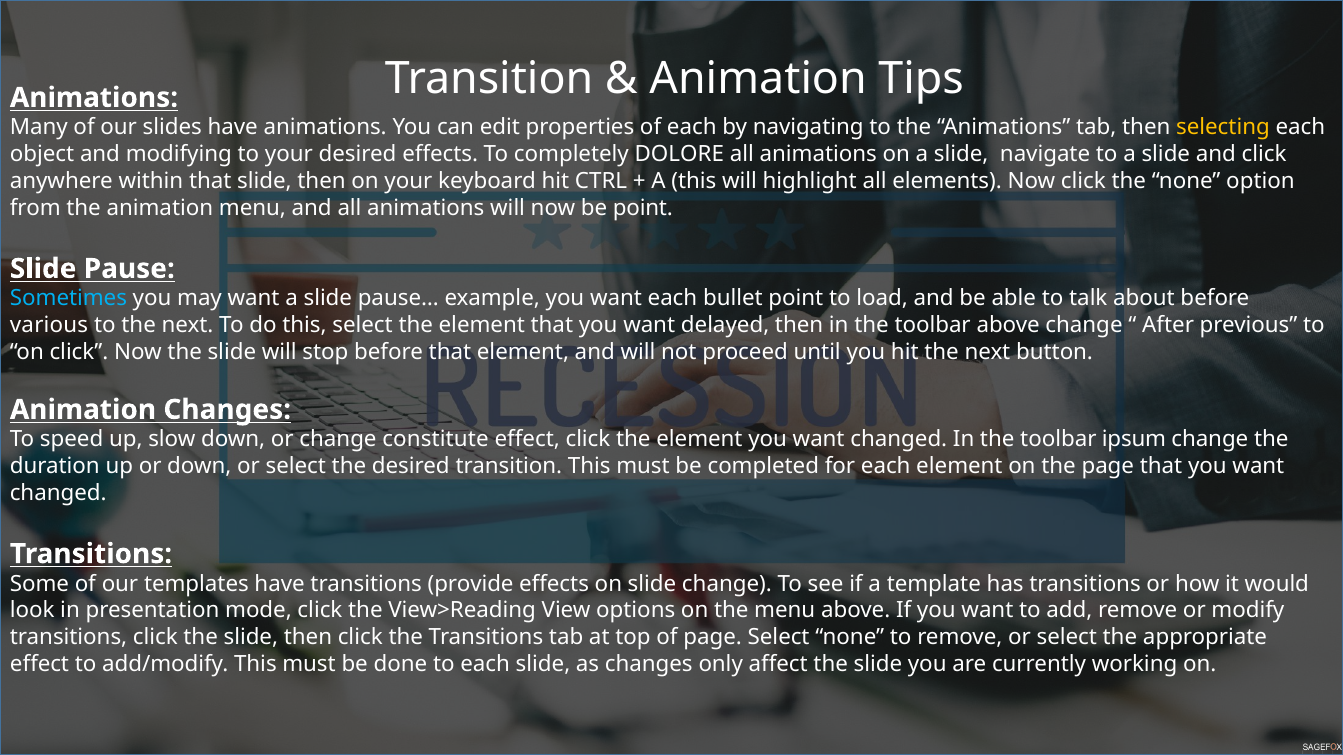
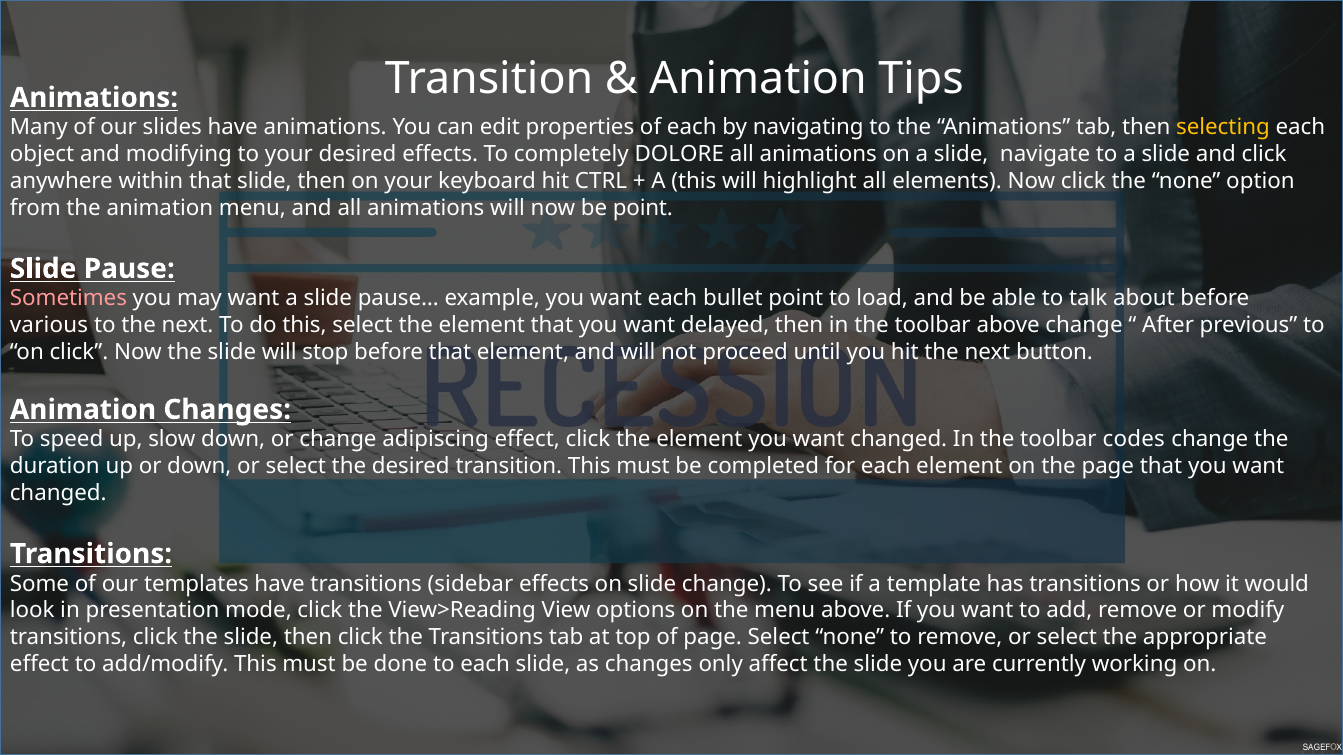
Sometimes colour: light blue -> pink
constitute: constitute -> adipiscing
ipsum: ipsum -> codes
provide: provide -> sidebar
